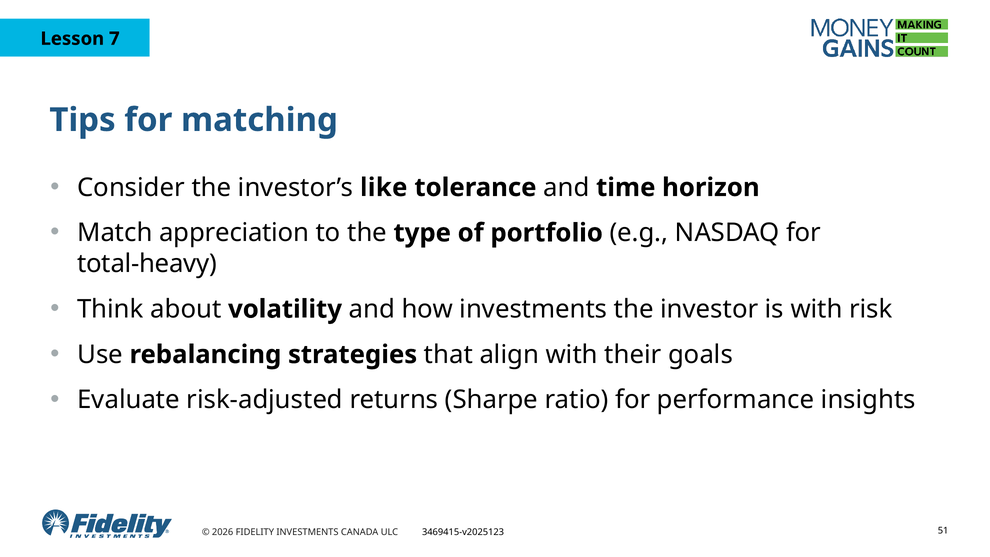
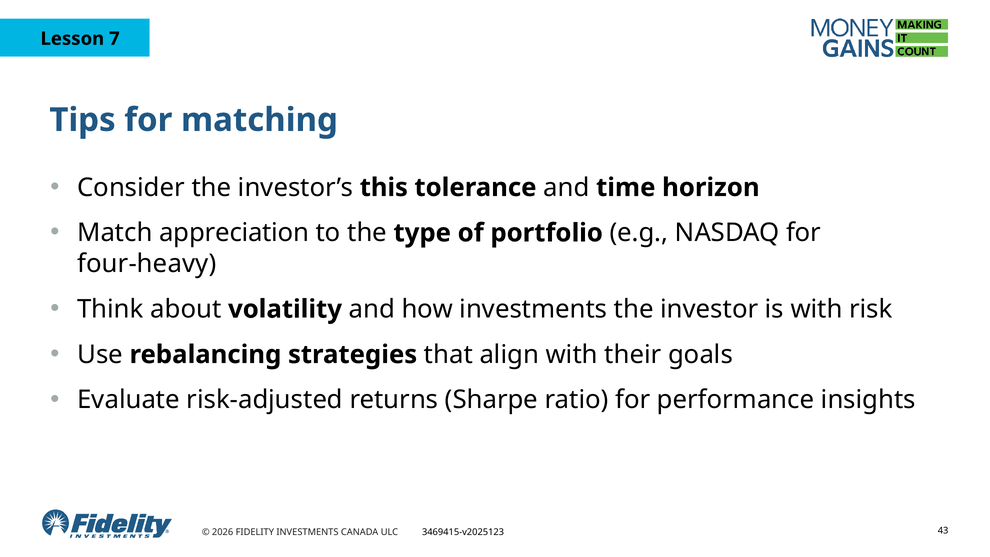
like: like -> this
total-heavy: total-heavy -> four-heavy
51: 51 -> 43
